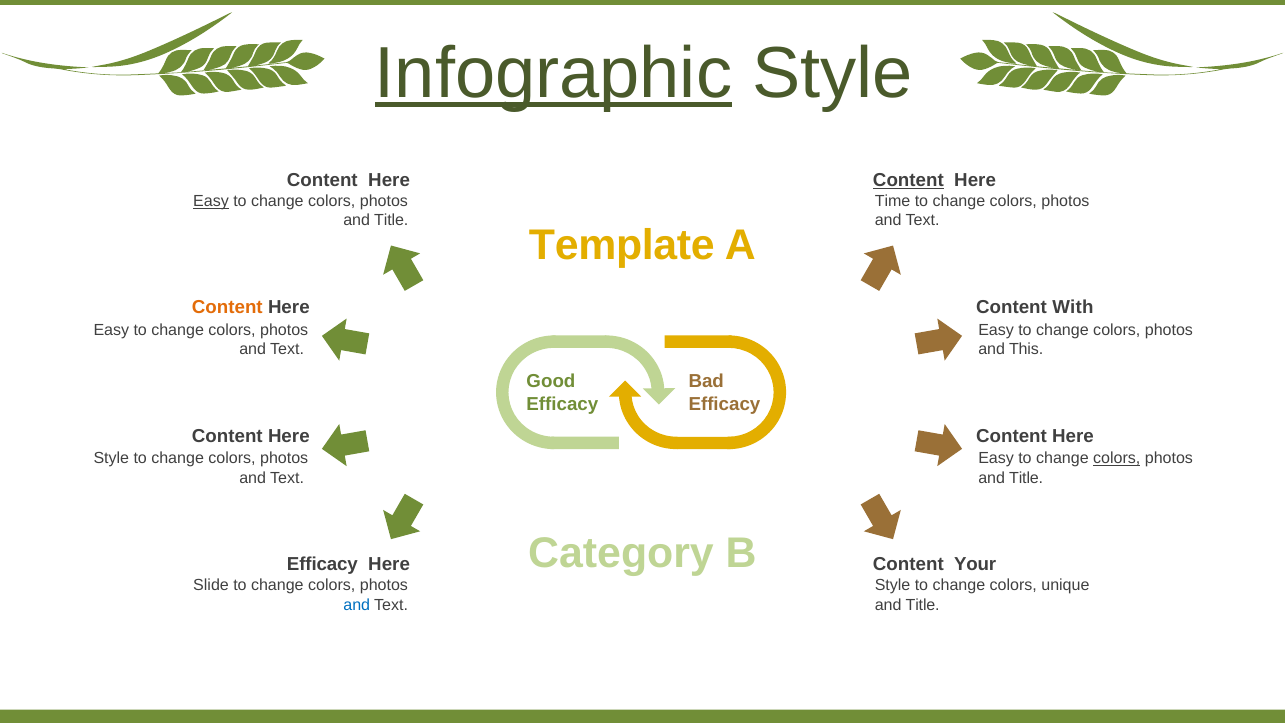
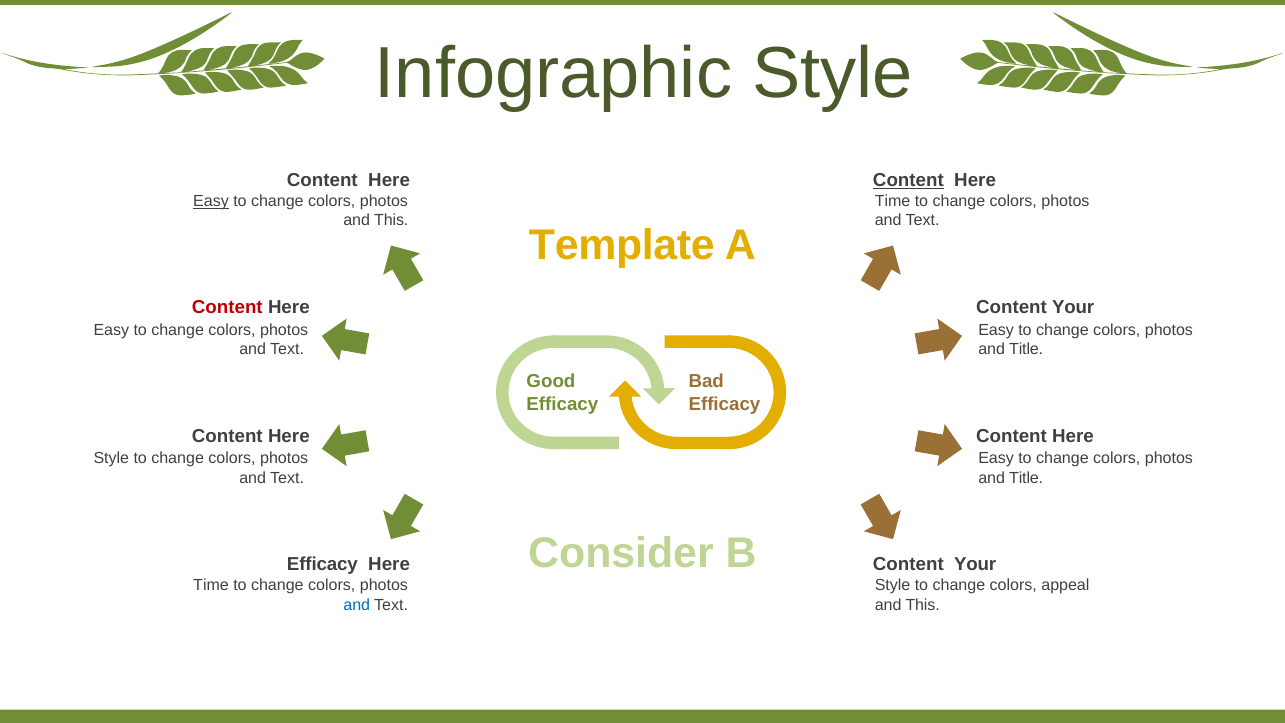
Infographic underline: present -> none
Title at (391, 220): Title -> This
Content at (227, 307) colour: orange -> red
With at (1073, 307): With -> Your
This at (1026, 349): This -> Title
colors at (1117, 458) underline: present -> none
Category: Category -> Consider
Slide at (211, 585): Slide -> Time
unique: unique -> appeal
Title at (923, 605): Title -> This
